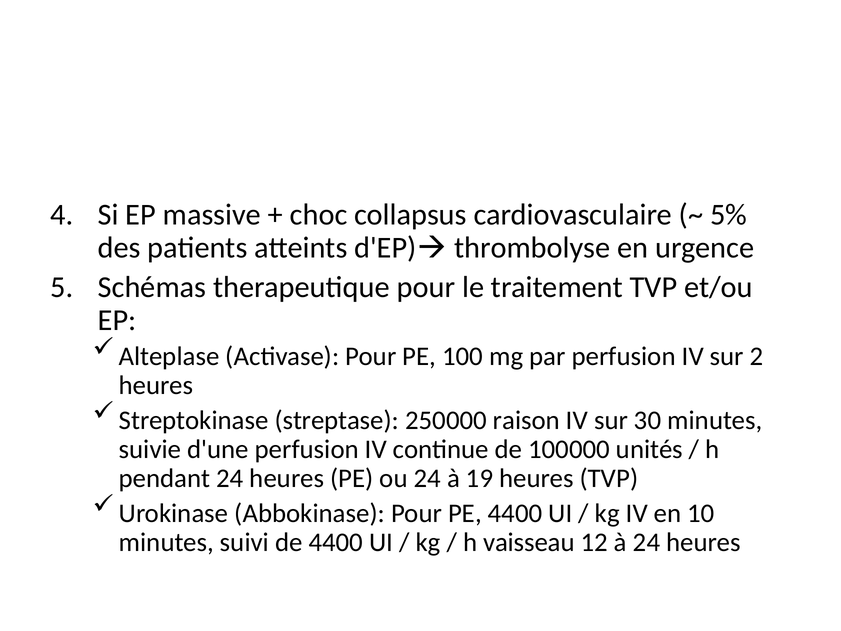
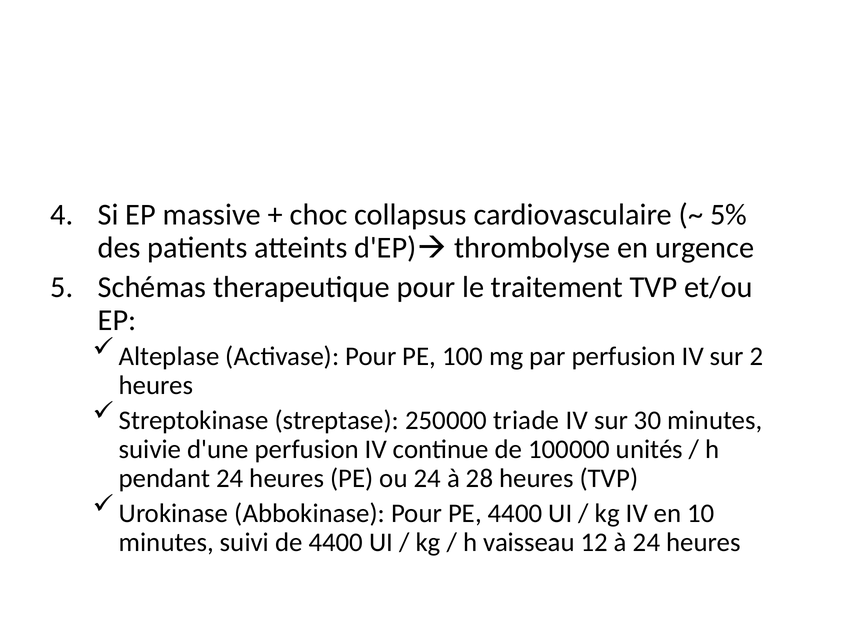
raison: raison -> triade
19: 19 -> 28
